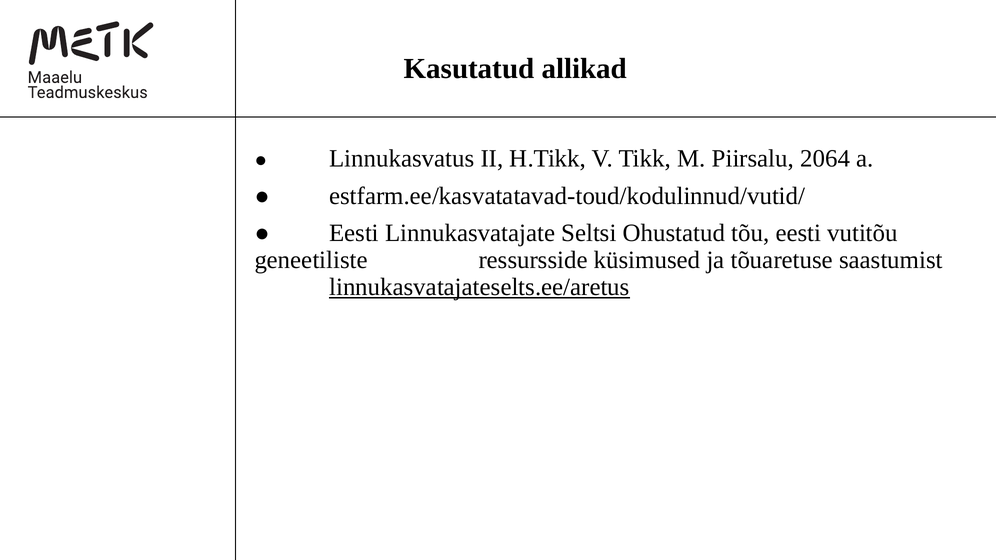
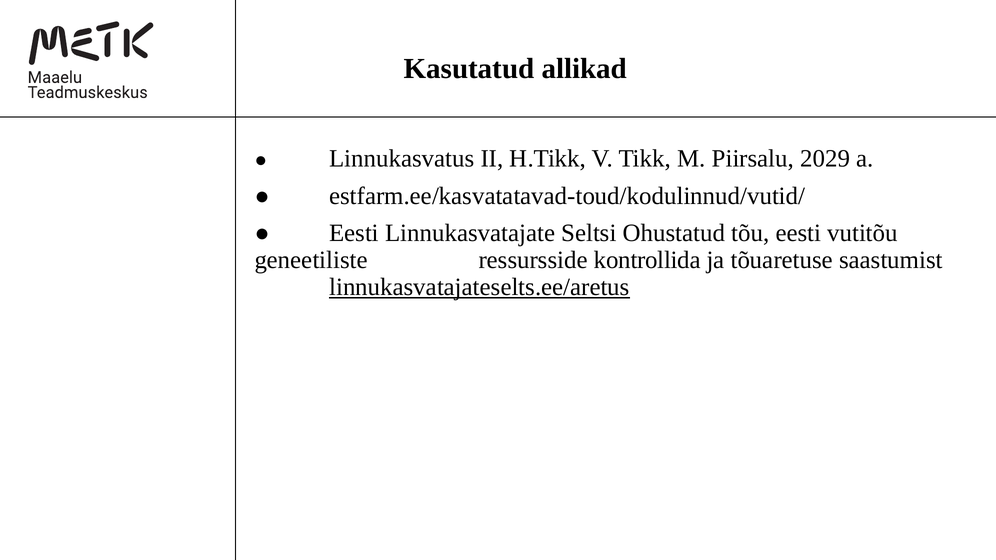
2064: 2064 -> 2029
küsimused: küsimused -> kontrollida
